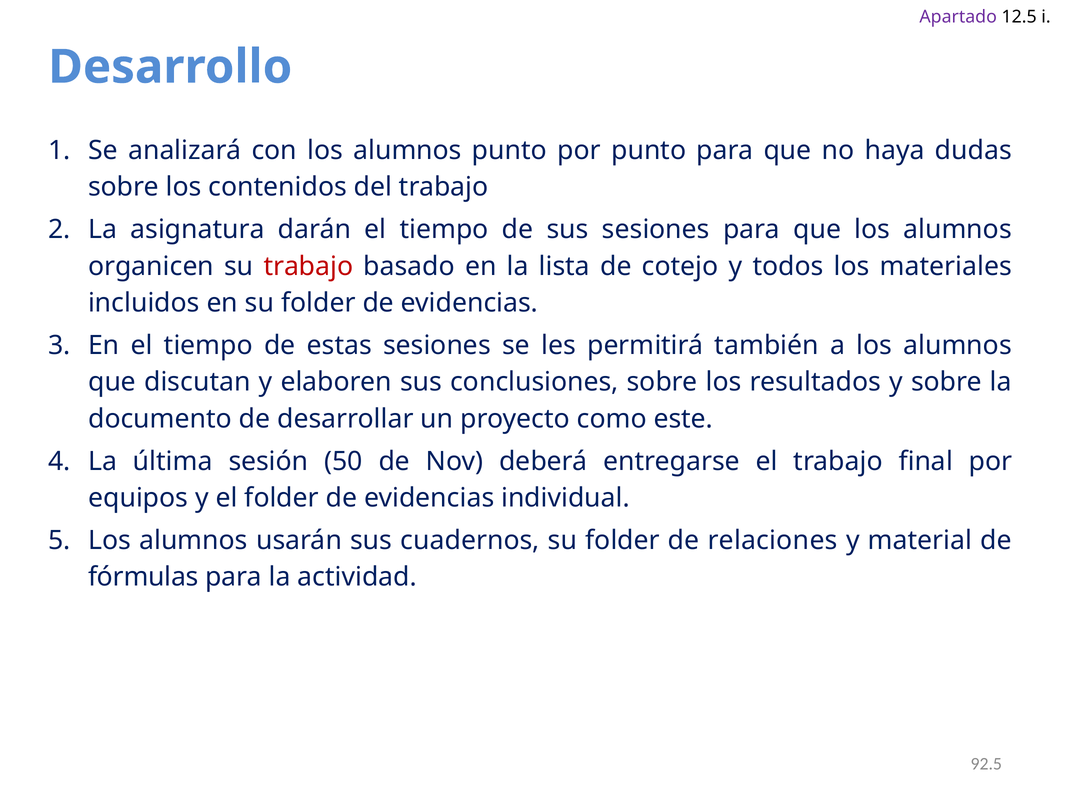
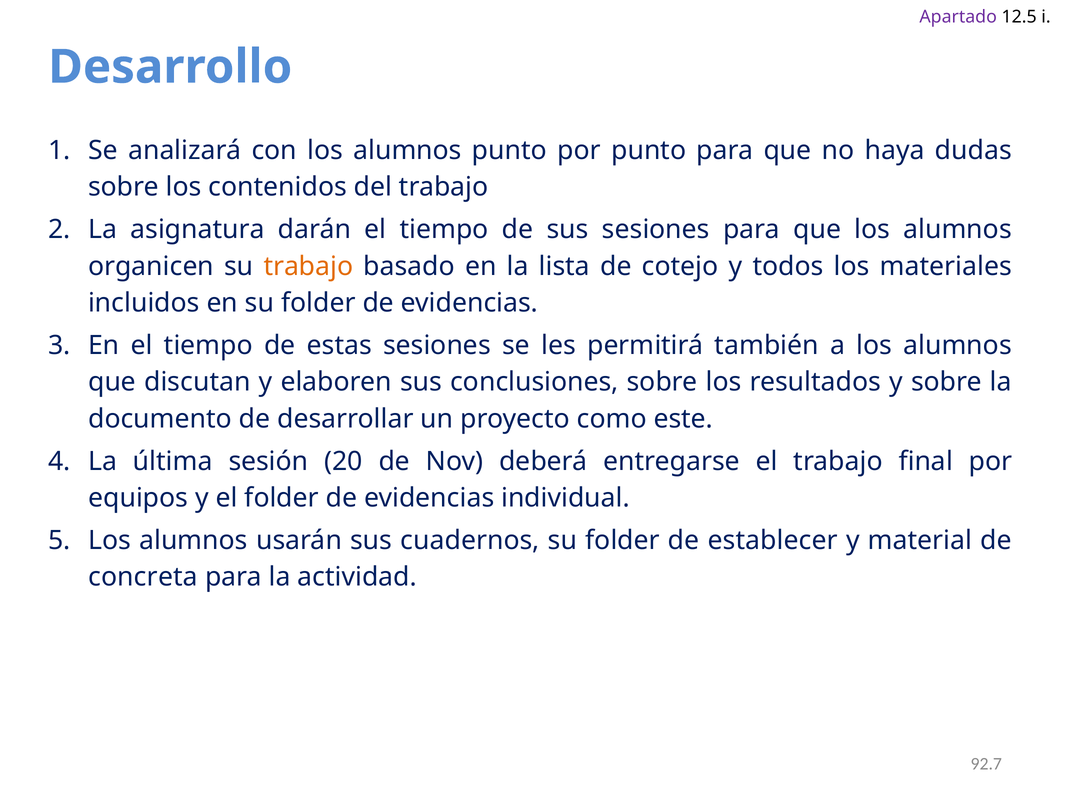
trabajo at (308, 266) colour: red -> orange
50: 50 -> 20
relaciones: relaciones -> establecer
fórmulas: fórmulas -> concreta
92.5: 92.5 -> 92.7
